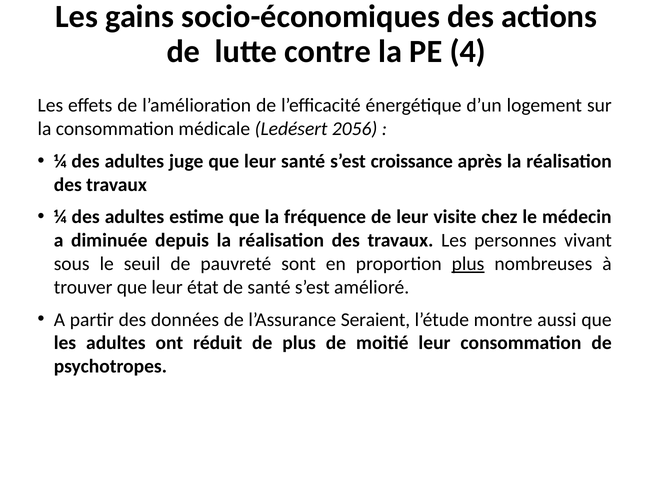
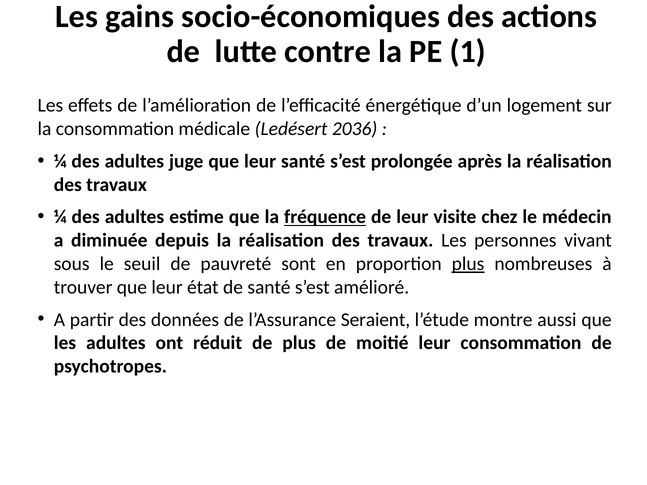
4: 4 -> 1
2056: 2056 -> 2036
croissance: croissance -> prolongée
fréquence underline: none -> present
